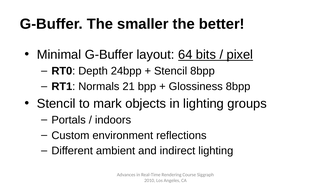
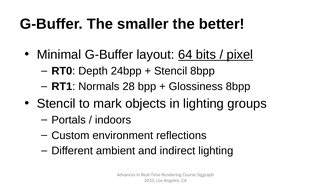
21: 21 -> 28
